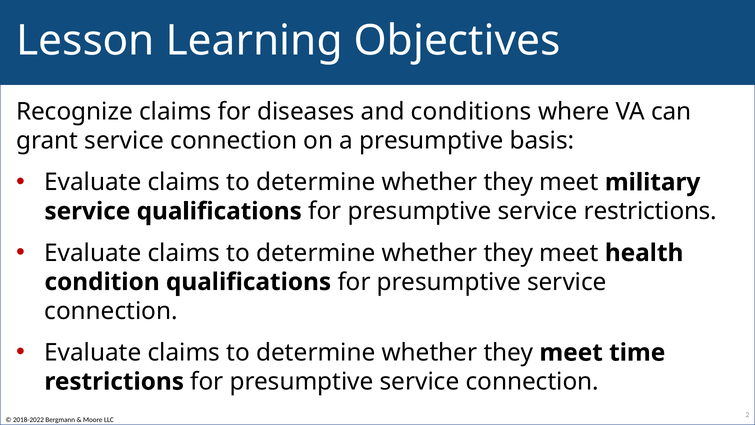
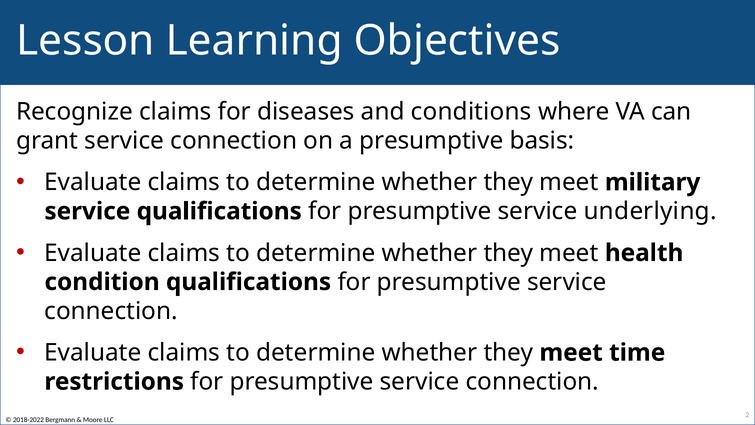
service restrictions: restrictions -> underlying
